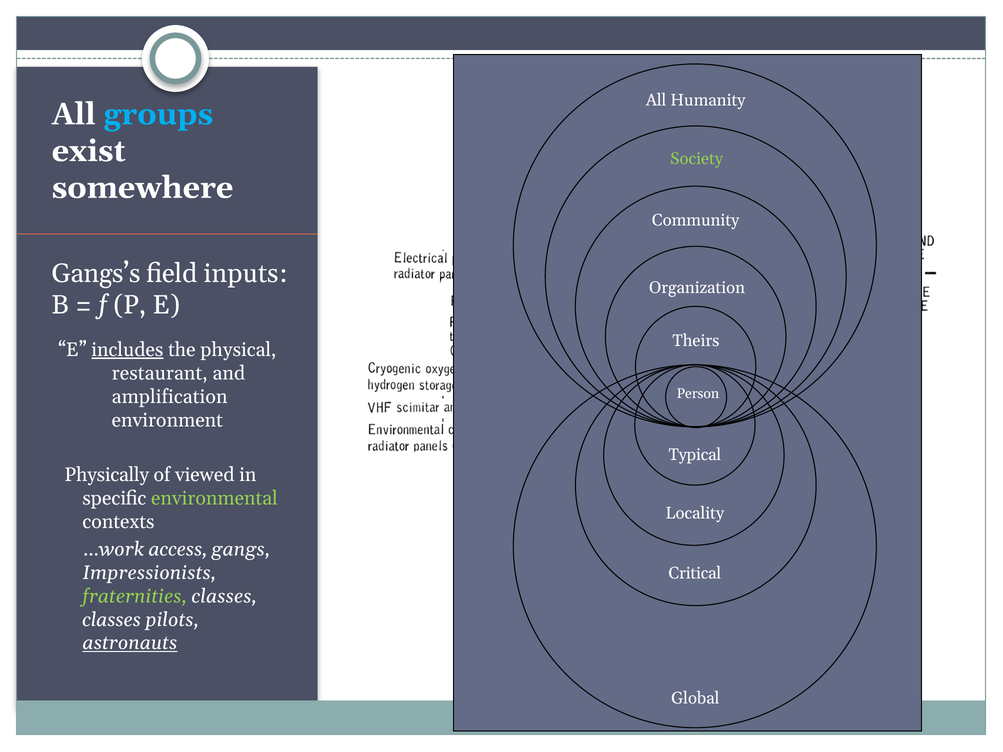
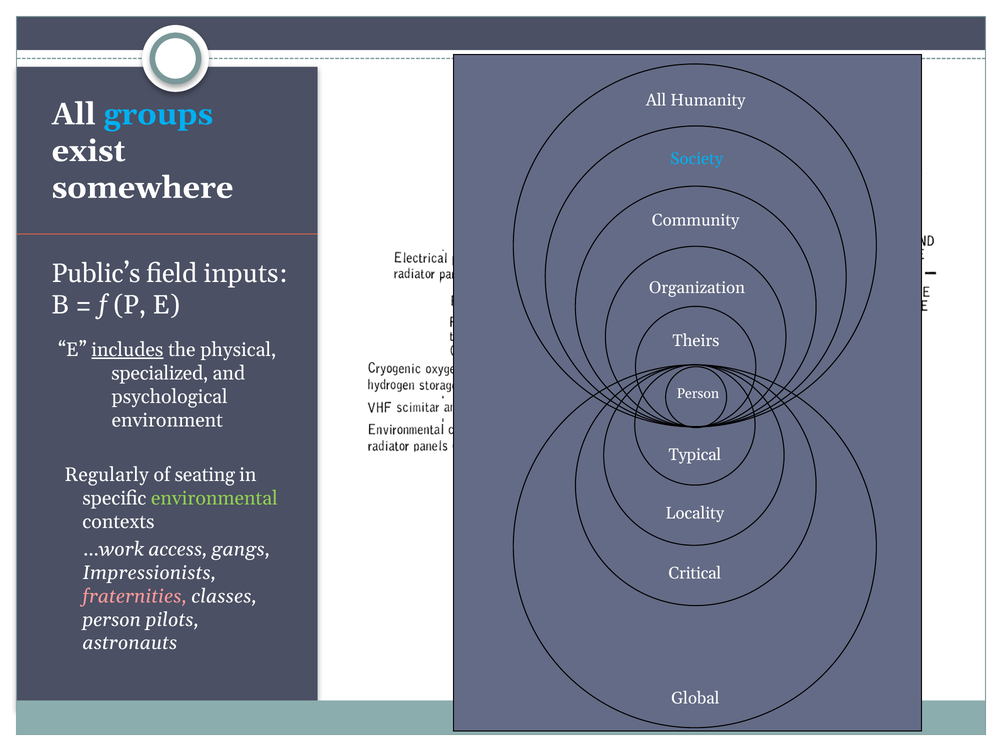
Society colour: light green -> light blue
Gangs’s: Gangs’s -> Public’s
restaurant: restaurant -> specialized
amplification: amplification -> psychological
Physically: Physically -> Regularly
viewed: viewed -> seating
fraternities colour: light green -> pink
classes at (112, 620): classes -> person
astronauts underline: present -> none
